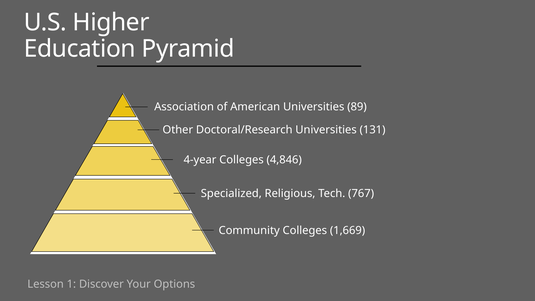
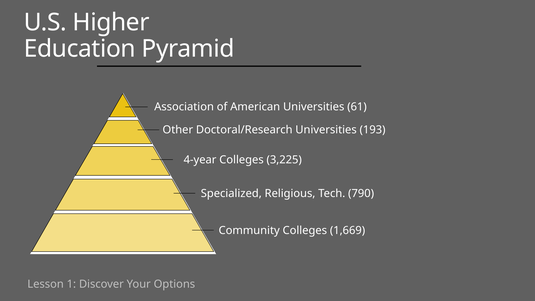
89: 89 -> 61
131: 131 -> 193
4,846: 4,846 -> 3,225
767: 767 -> 790
